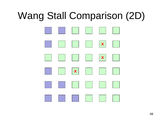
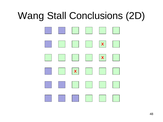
Comparison: Comparison -> Conclusions
